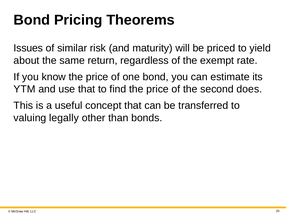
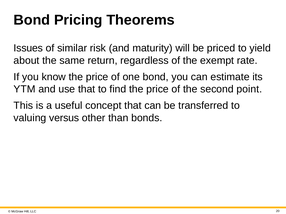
does: does -> point
legally: legally -> versus
